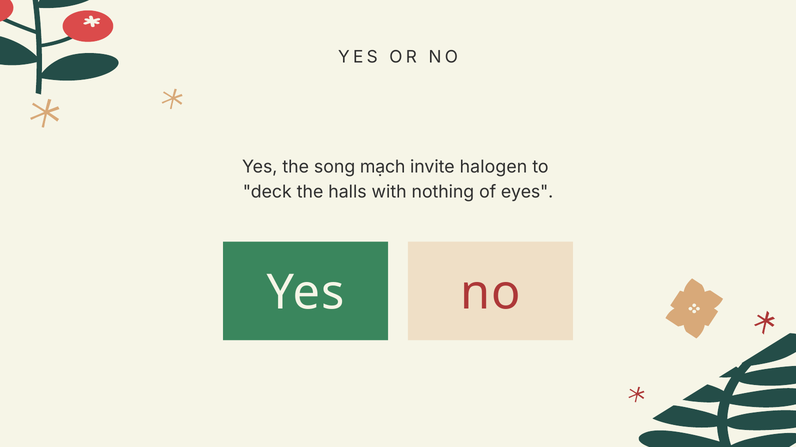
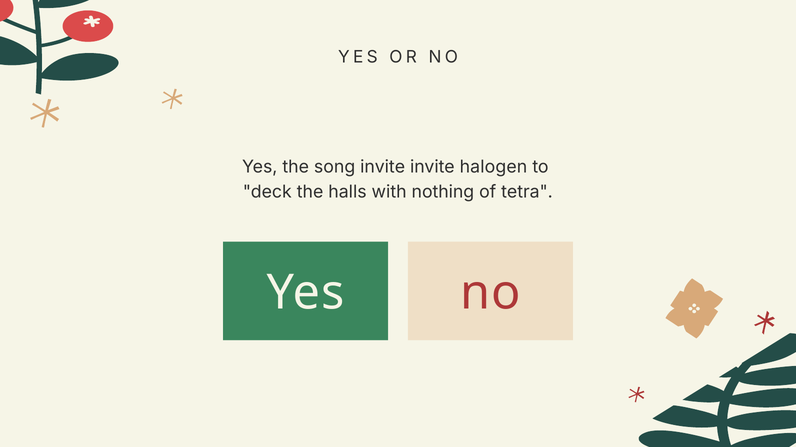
song mạch: mạch -> invite
eyes: eyes -> tetra
